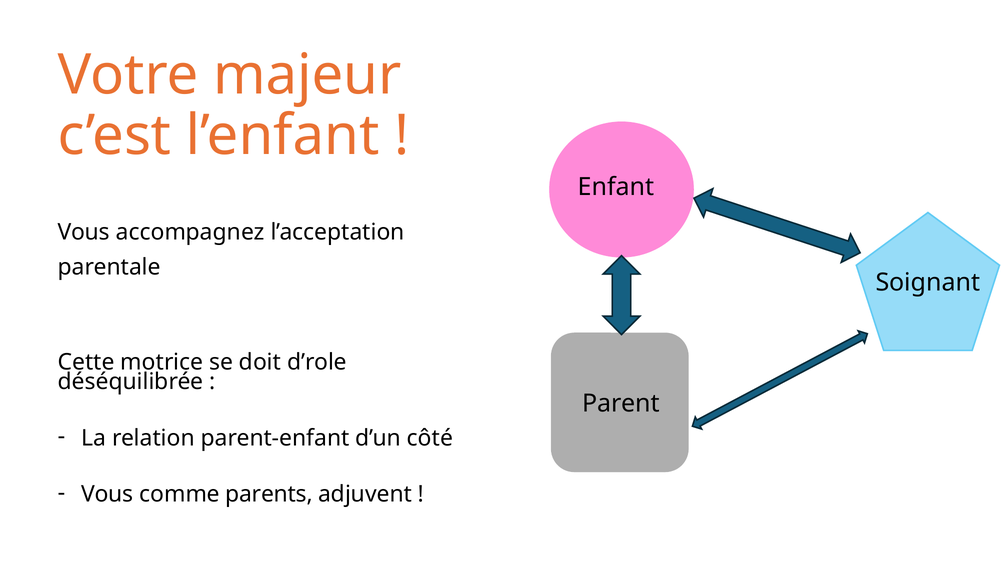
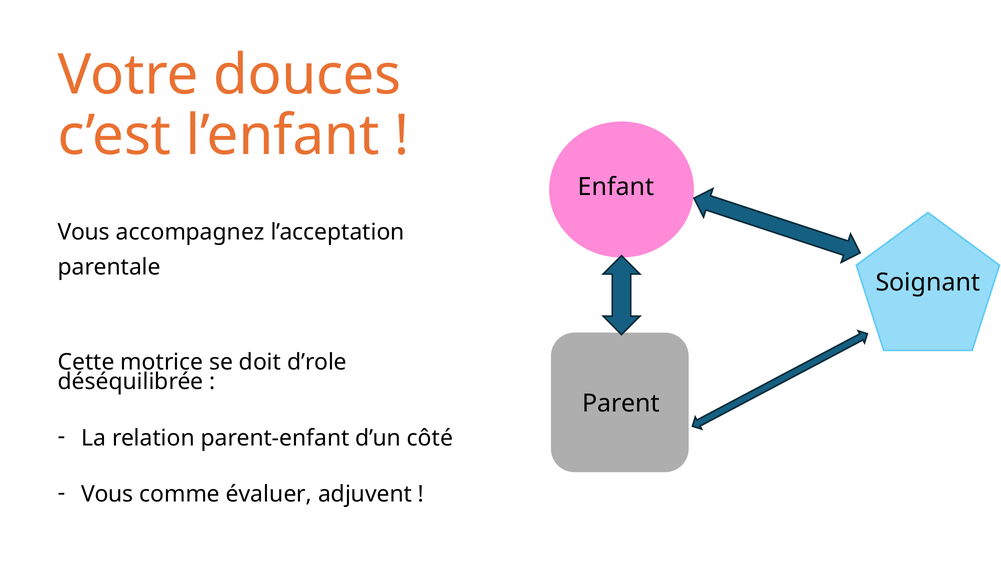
majeur: majeur -> douces
parents: parents -> évaluer
